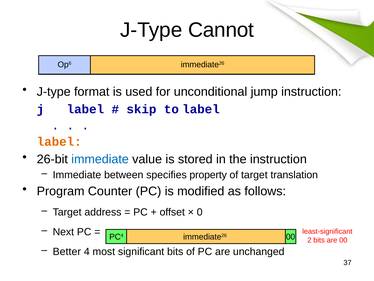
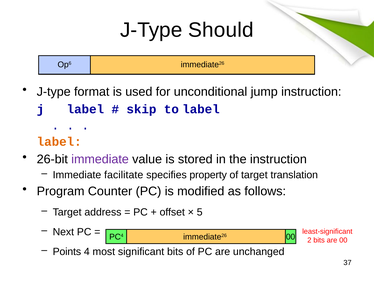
Cannot: Cannot -> Should
immediate at (100, 159) colour: blue -> purple
between: between -> facilitate
0: 0 -> 5
Better: Better -> Points
